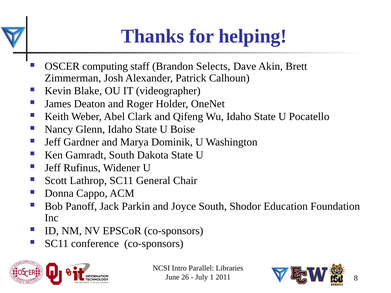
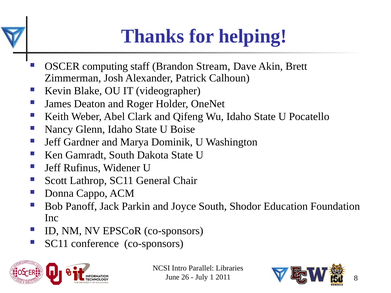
Selects: Selects -> Stream
